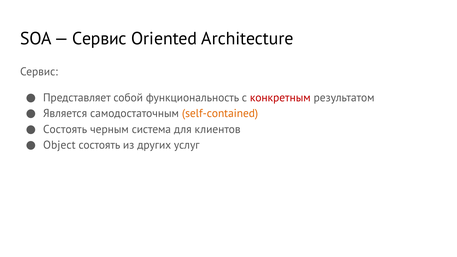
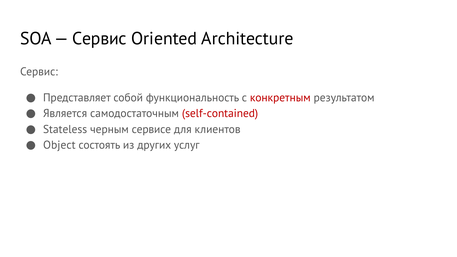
self-contained colour: orange -> red
Состоять at (65, 129): Состоять -> Stateless
система: система -> сервисе
